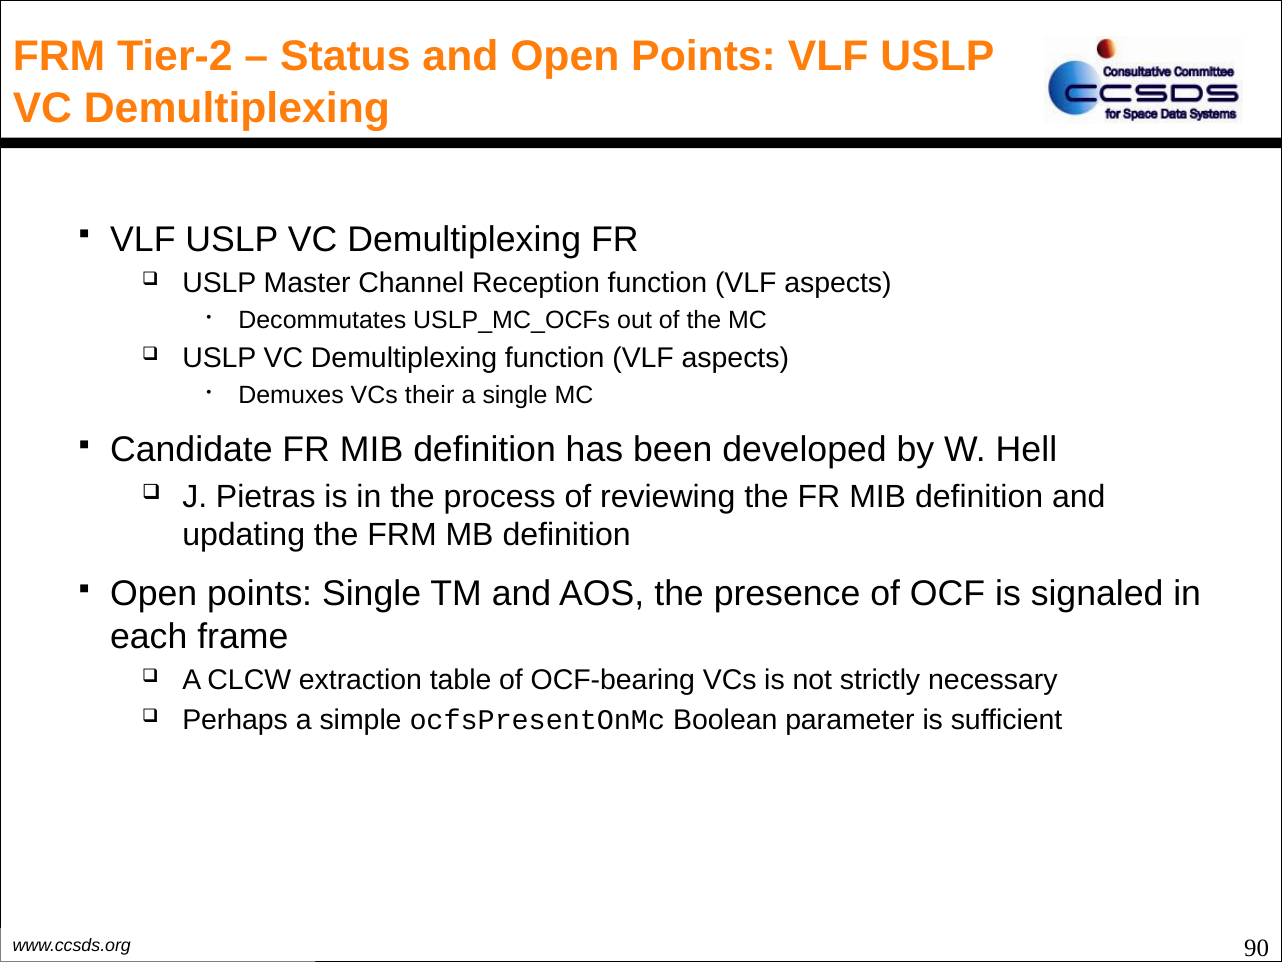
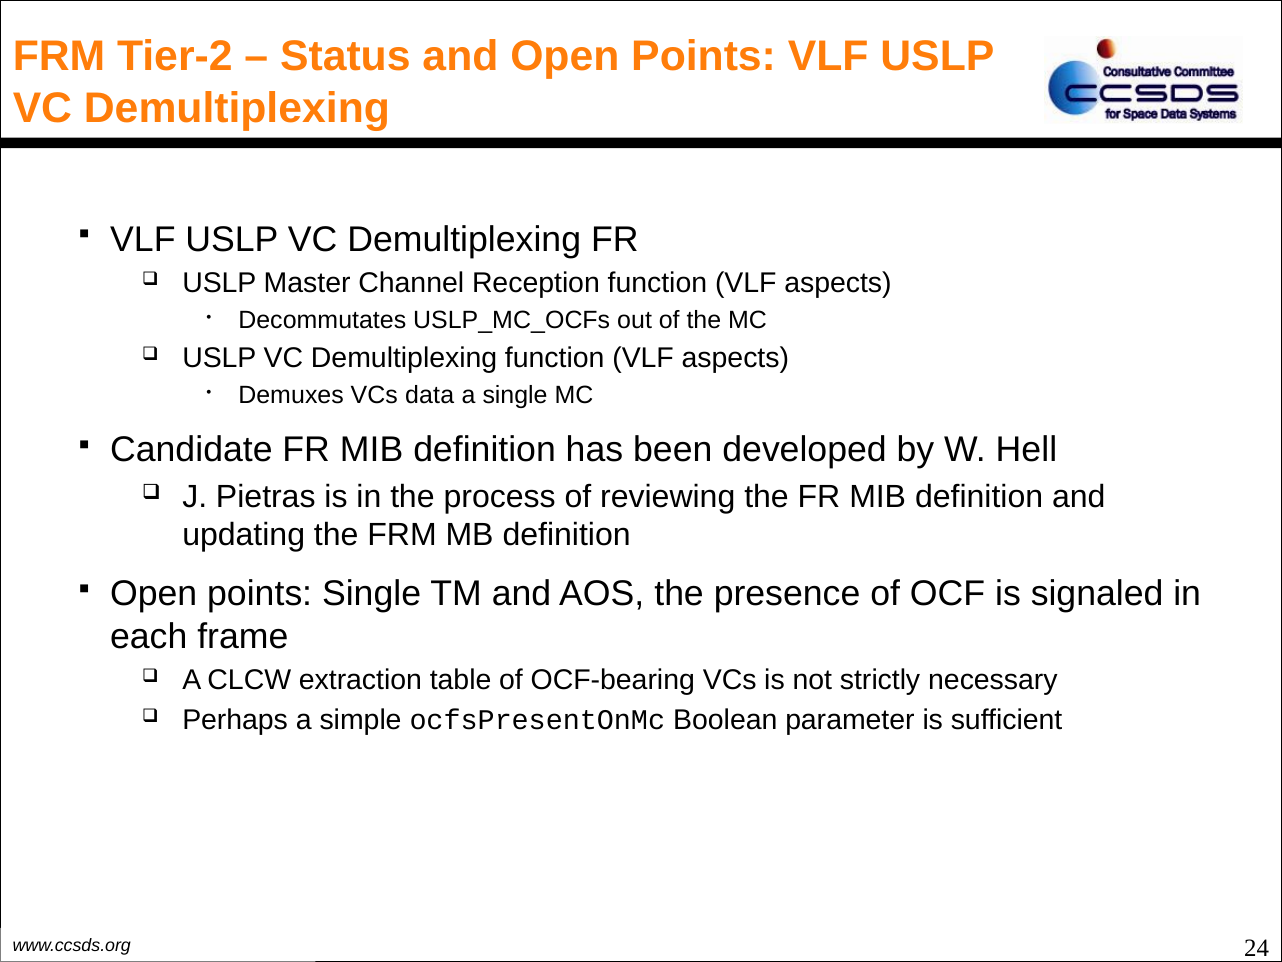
their: their -> data
90: 90 -> 24
